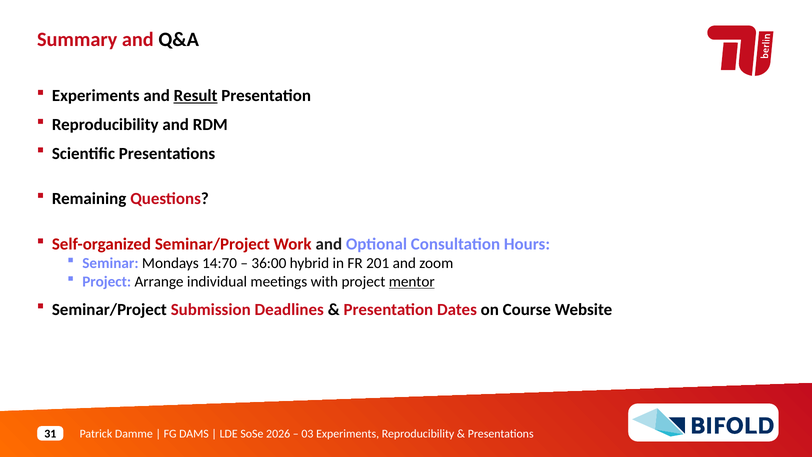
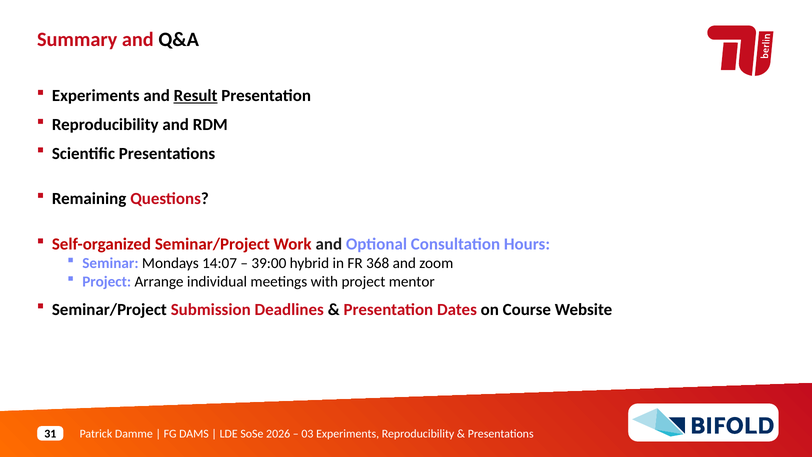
14:70: 14:70 -> 14:07
36:00: 36:00 -> 39:00
201: 201 -> 368
mentor underline: present -> none
